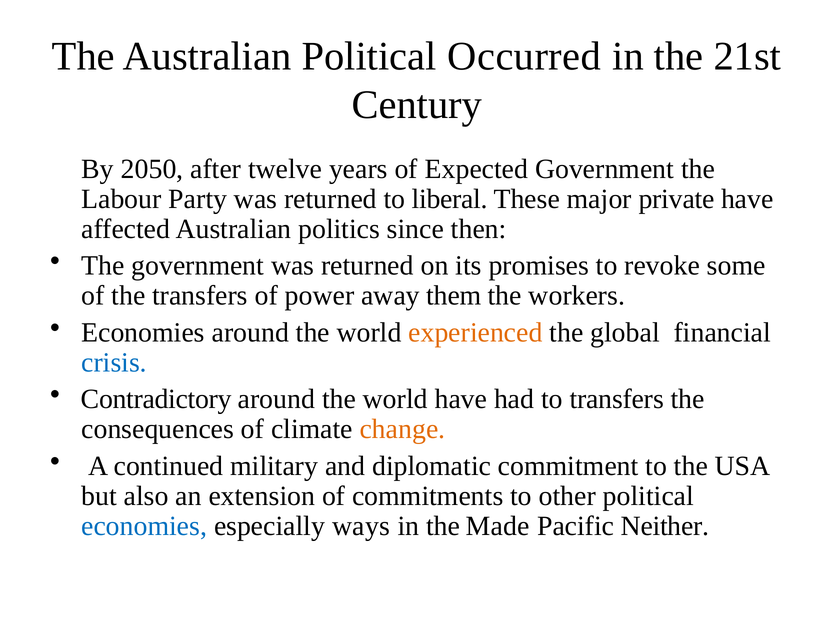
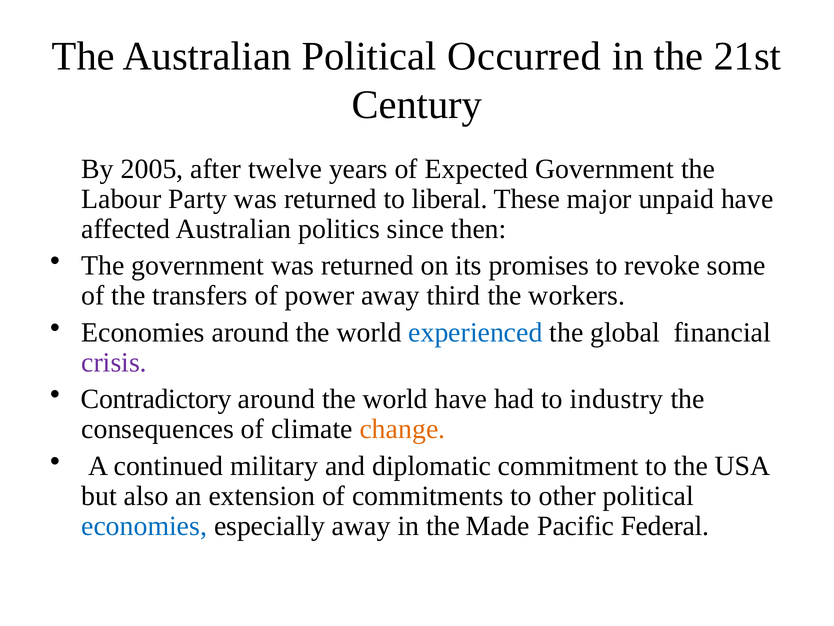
2050: 2050 -> 2005
private: private -> unpaid
them: them -> third
experienced colour: orange -> blue
crisis colour: blue -> purple
to transfers: transfers -> industry
especially ways: ways -> away
Neither: Neither -> Federal
